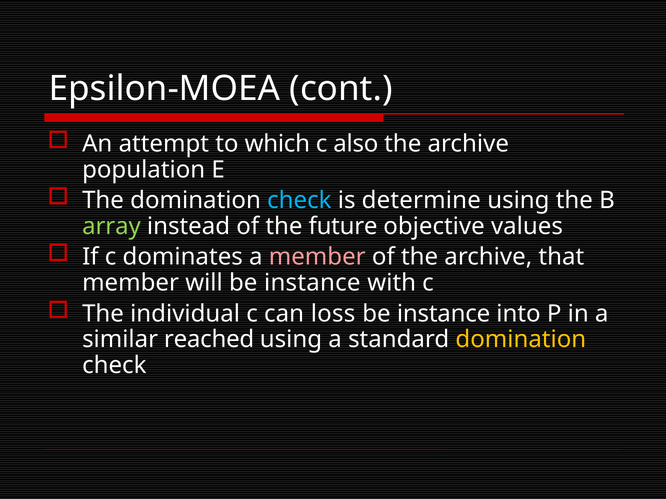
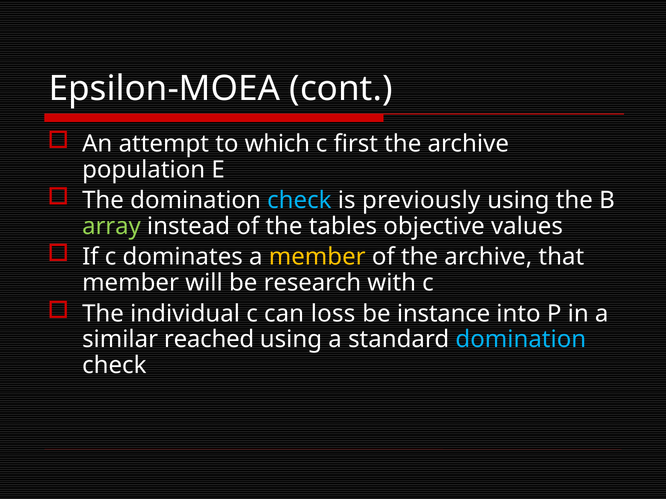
also: also -> first
determine: determine -> previously
future: future -> tables
member at (317, 257) colour: pink -> yellow
will be instance: instance -> research
domination at (521, 340) colour: yellow -> light blue
